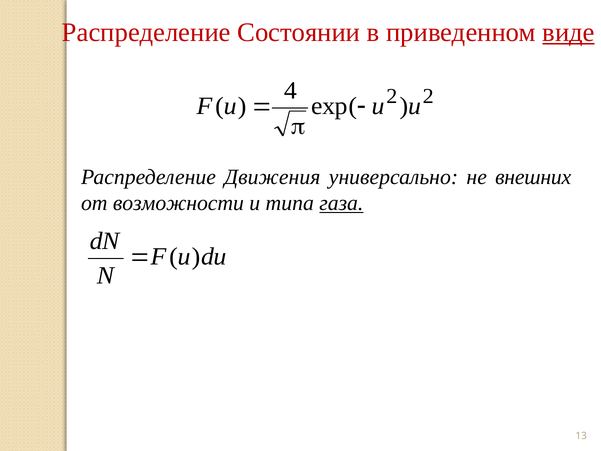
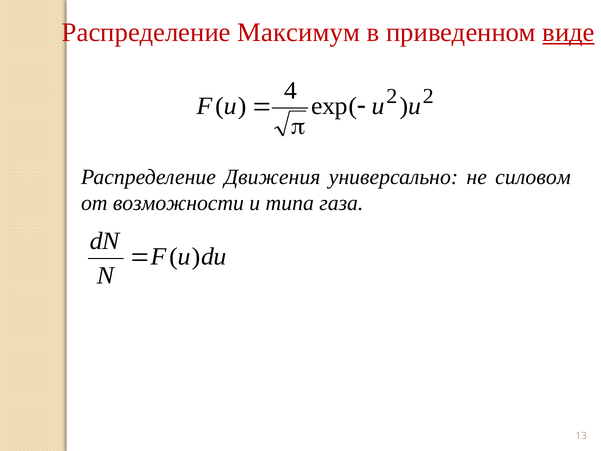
Состоянии: Состоянии -> Максимум
внешних: внешних -> силовом
газа underline: present -> none
